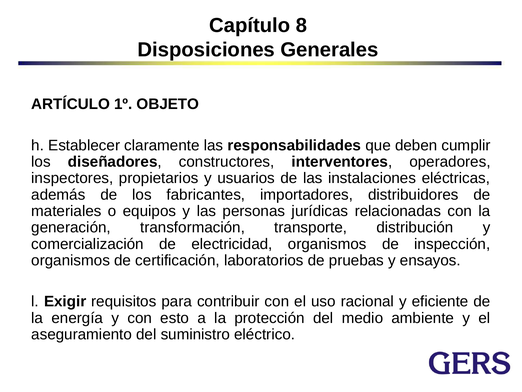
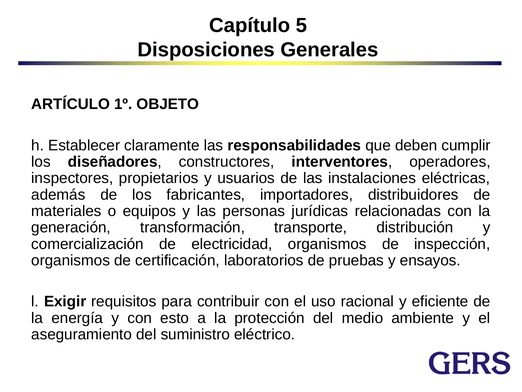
8: 8 -> 5
